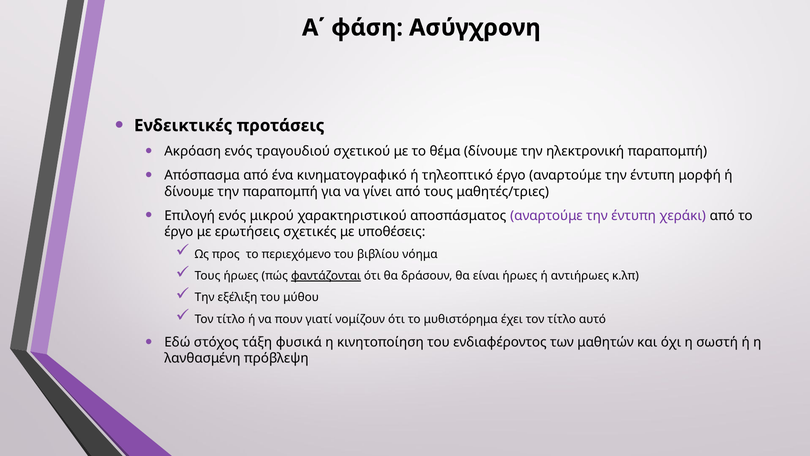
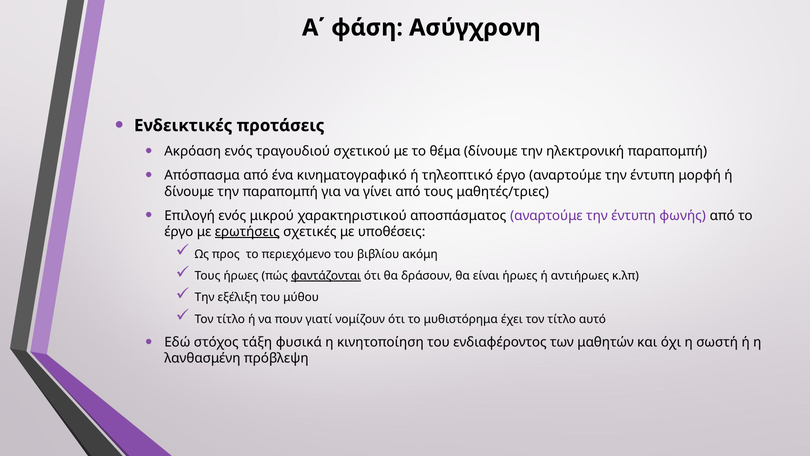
χεράκι: χεράκι -> φωνής
ερωτήσεις underline: none -> present
νόημα: νόημα -> ακόμη
